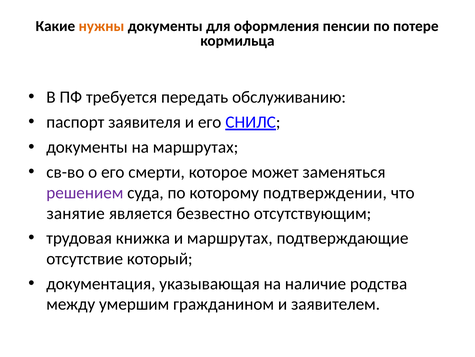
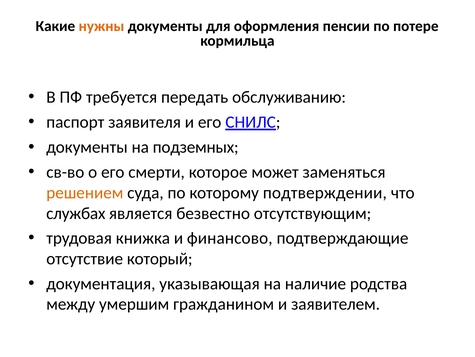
на маршрутах: маршрутах -> подземных
решением colour: purple -> orange
занятие: занятие -> службах
и маршрутах: маршрутах -> финансово
